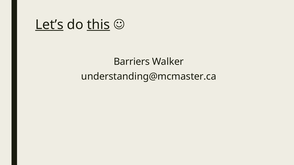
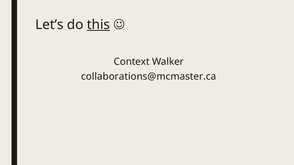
Let’s underline: present -> none
Barriers: Barriers -> Context
understanding@mcmaster.ca: understanding@mcmaster.ca -> collaborations@mcmaster.ca
